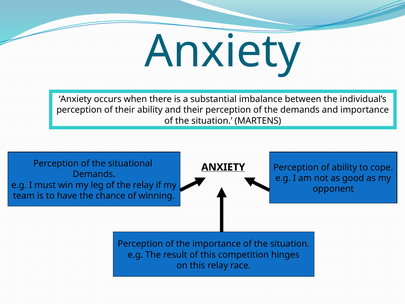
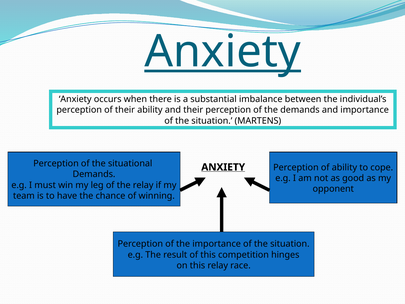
Anxiety at (223, 52) underline: none -> present
